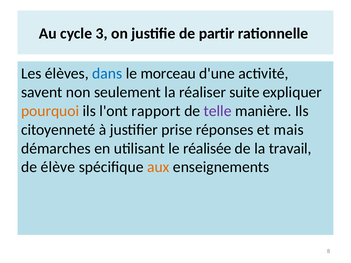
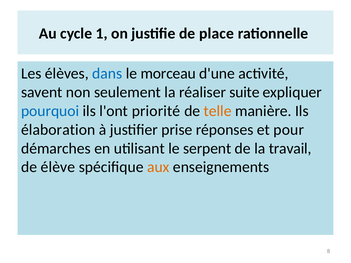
3: 3 -> 1
partir: partir -> place
pourquoi colour: orange -> blue
rapport: rapport -> priorité
telle colour: purple -> orange
citoyenneté: citoyenneté -> élaboration
mais: mais -> pour
réalisée: réalisée -> serpent
